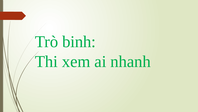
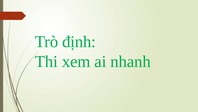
binh: binh -> định
